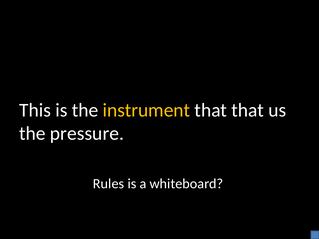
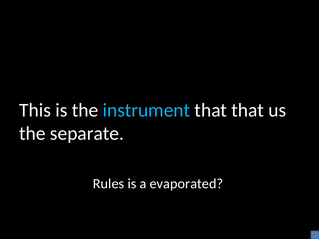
instrument colour: yellow -> light blue
pressure: pressure -> separate
whiteboard: whiteboard -> evaporated
